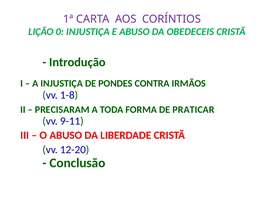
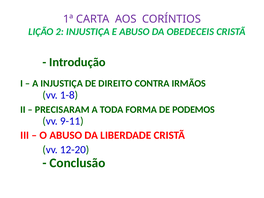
0: 0 -> 2
PONDES: PONDES -> DIREITO
PRATICAR: PRATICAR -> PODEMOS
